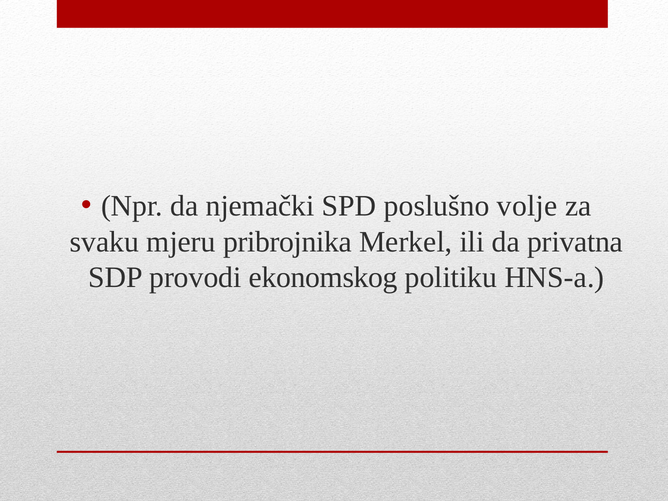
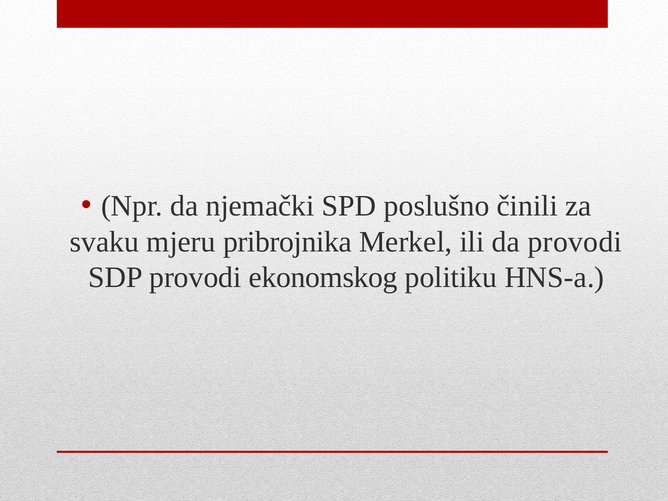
volje: volje -> činili
da privatna: privatna -> provodi
